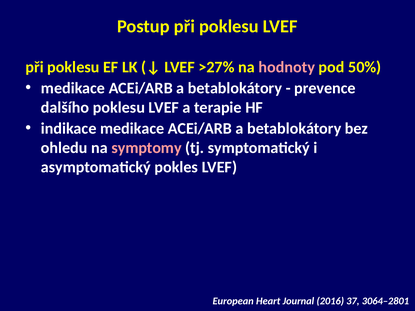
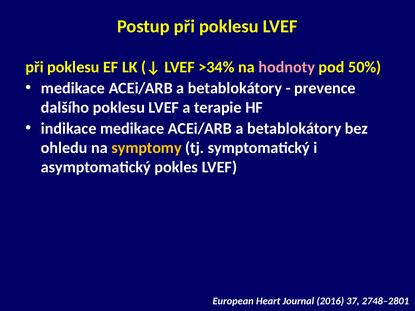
>27%: >27% -> >34%
symptomy colour: pink -> yellow
3064–2801: 3064–2801 -> 2748–2801
